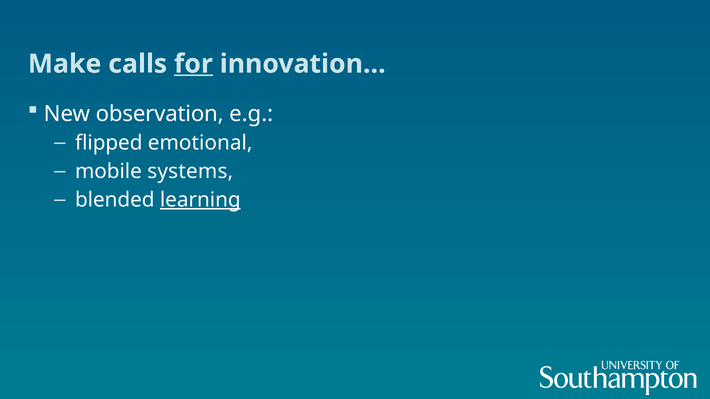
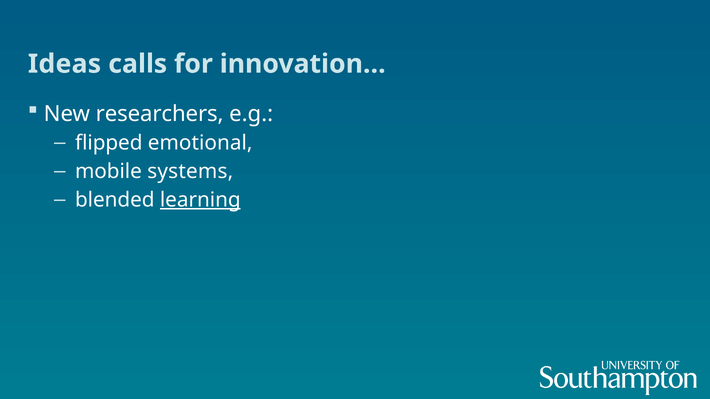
Make: Make -> Ideas
for underline: present -> none
observation: observation -> researchers
